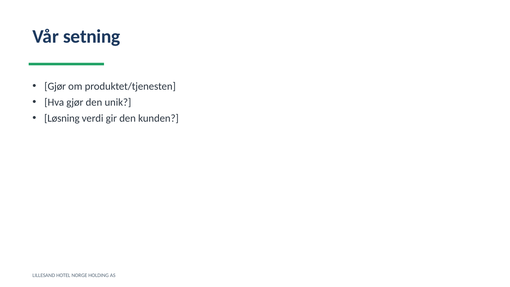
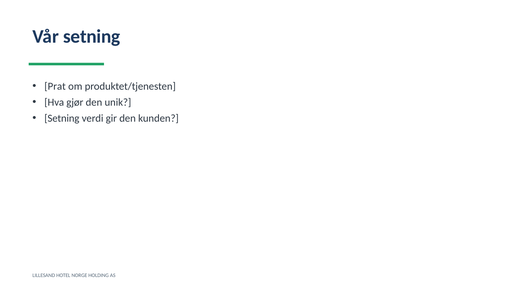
Gjør at (55, 86): Gjør -> Prat
Løsning at (62, 118): Løsning -> Setning
